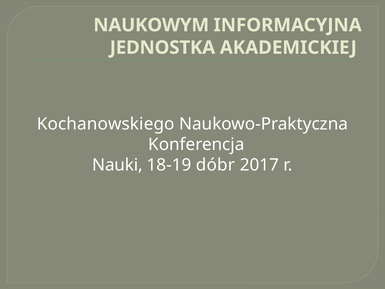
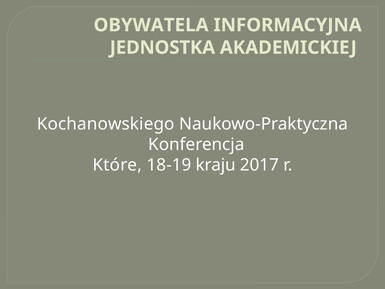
NAUKOWYM: NAUKOWYM -> OBYWATELA
Nauki: Nauki -> Które
dóbr: dóbr -> kraju
